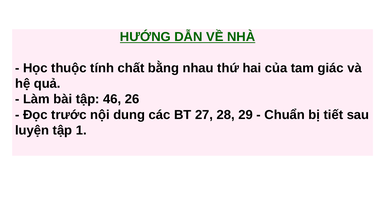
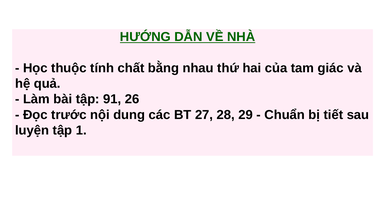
46: 46 -> 91
